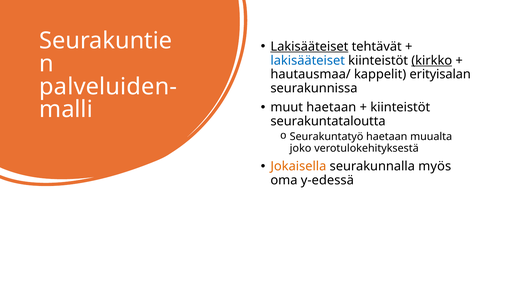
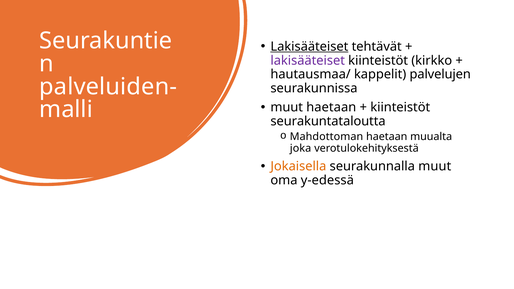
lakisääteiset at (308, 60) colour: blue -> purple
kirkko underline: present -> none
erityisalan: erityisalan -> palvelujen
Seurakuntatyö: Seurakuntatyö -> Mahdottoman
joko: joko -> joka
seurakunnalla myös: myös -> muut
